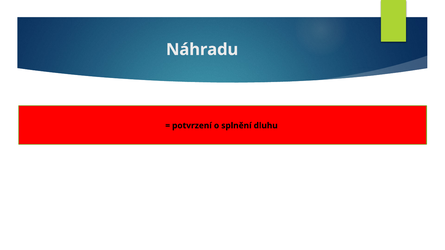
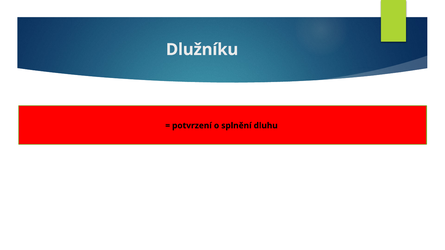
Náhradu: Náhradu -> Dlužníku
